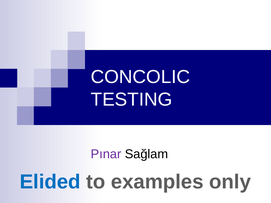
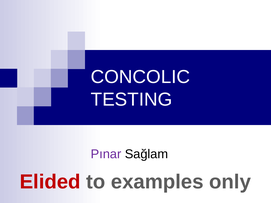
Elided colour: blue -> red
